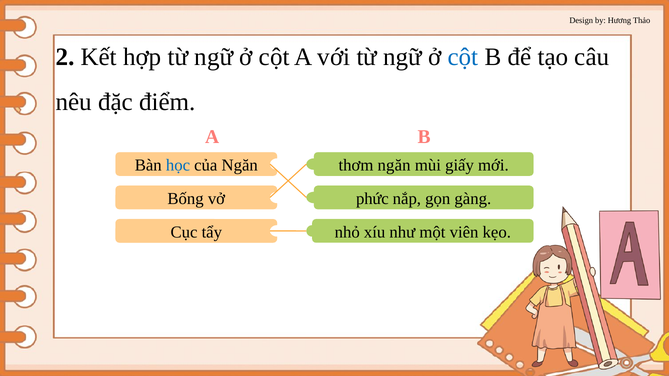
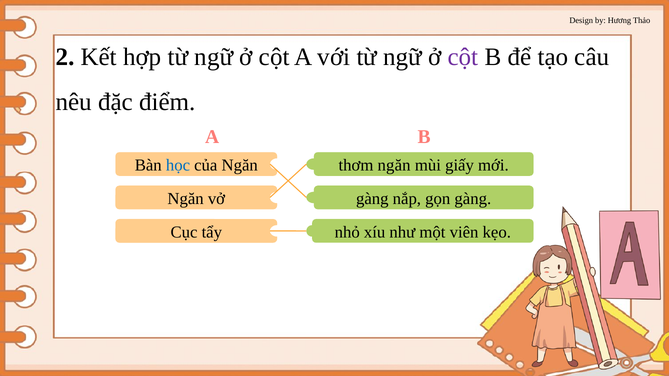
cột at (463, 57) colour: blue -> purple
Bống at (186, 199): Bống -> Ngăn
phức at (372, 199): phức -> gàng
